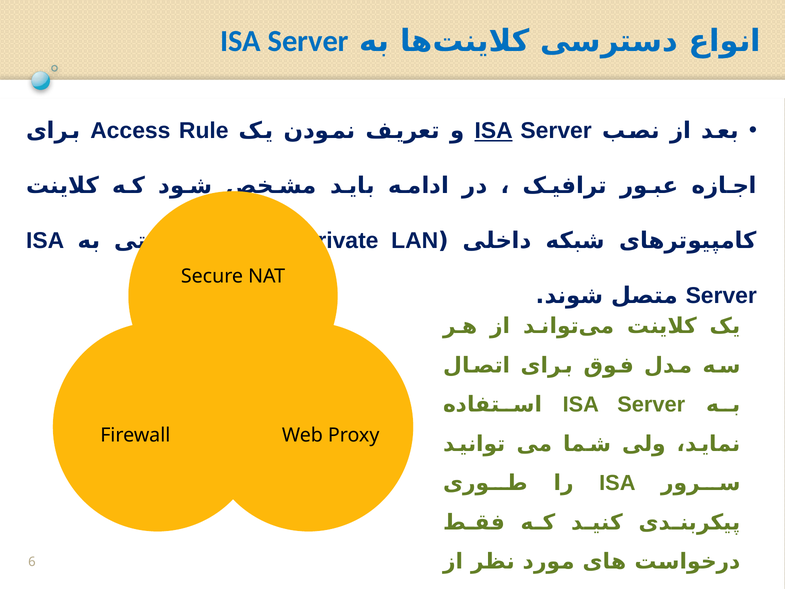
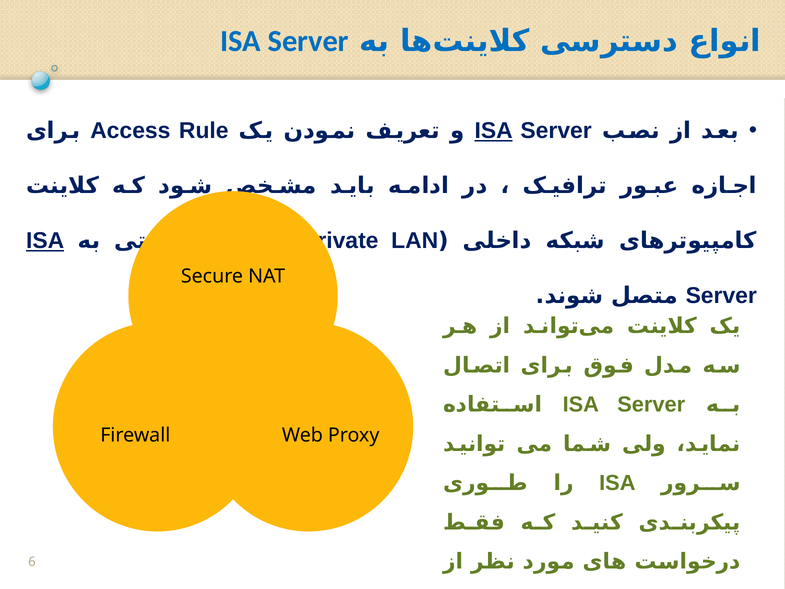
ISA at (45, 241) underline: none -> present
